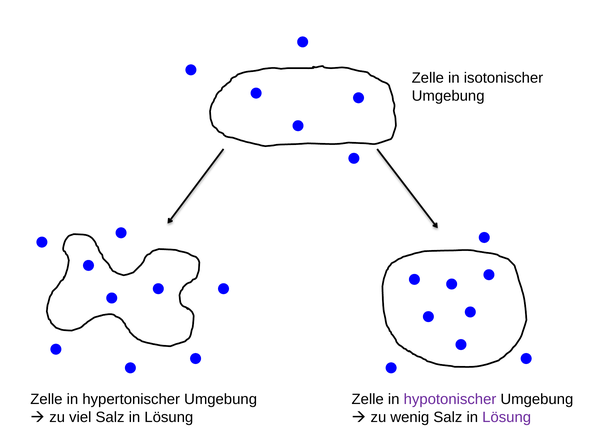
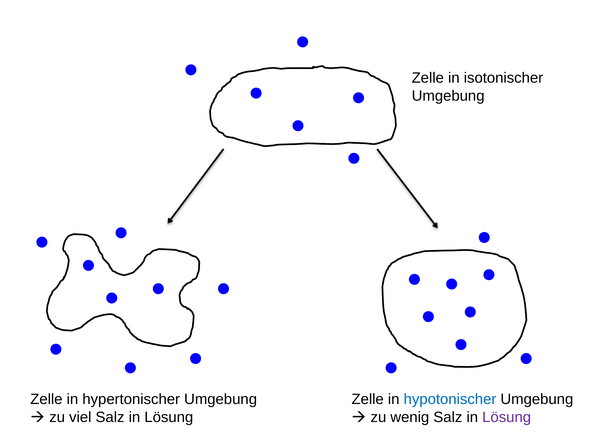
hypotonischer colour: purple -> blue
